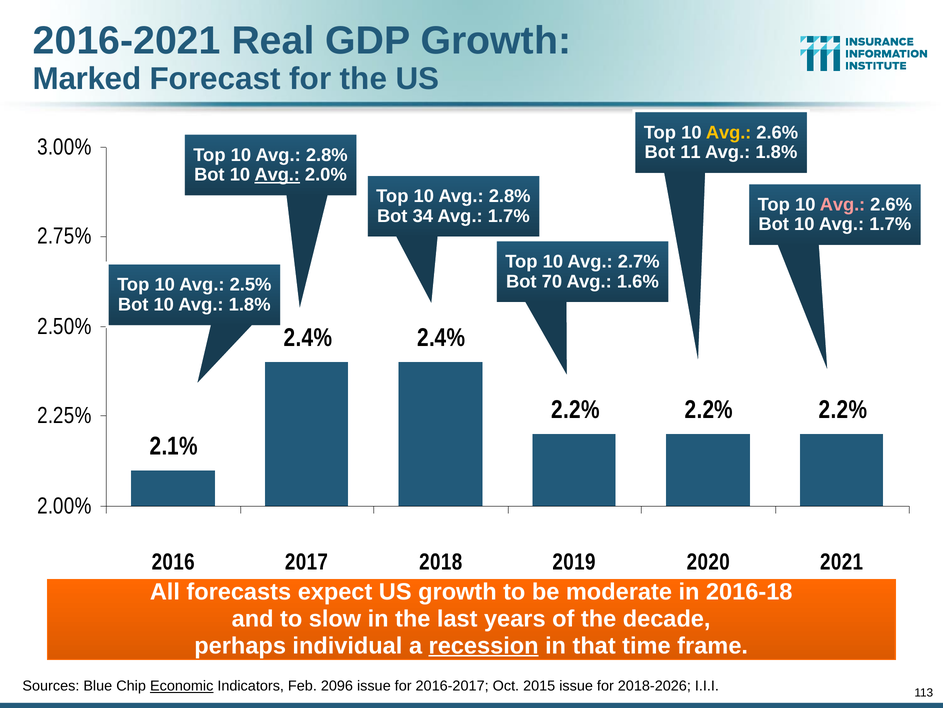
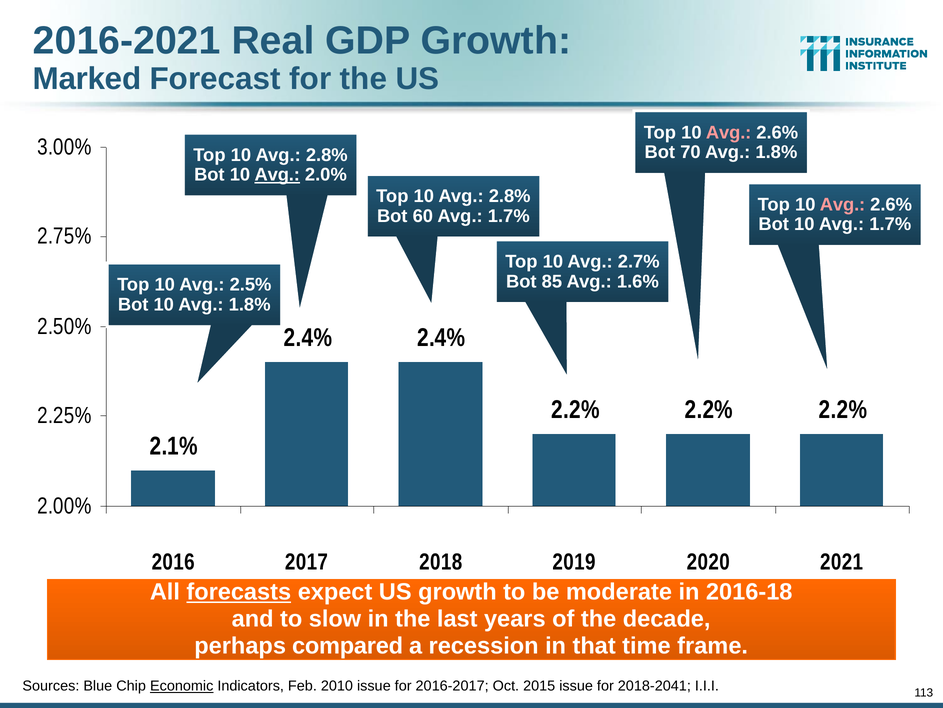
Avg at (729, 132) colour: yellow -> pink
11: 11 -> 70
34: 34 -> 60
70: 70 -> 85
forecasts underline: none -> present
individual: individual -> compared
recession underline: present -> none
2096: 2096 -> 2010
2018-2026: 2018-2026 -> 2018-2041
